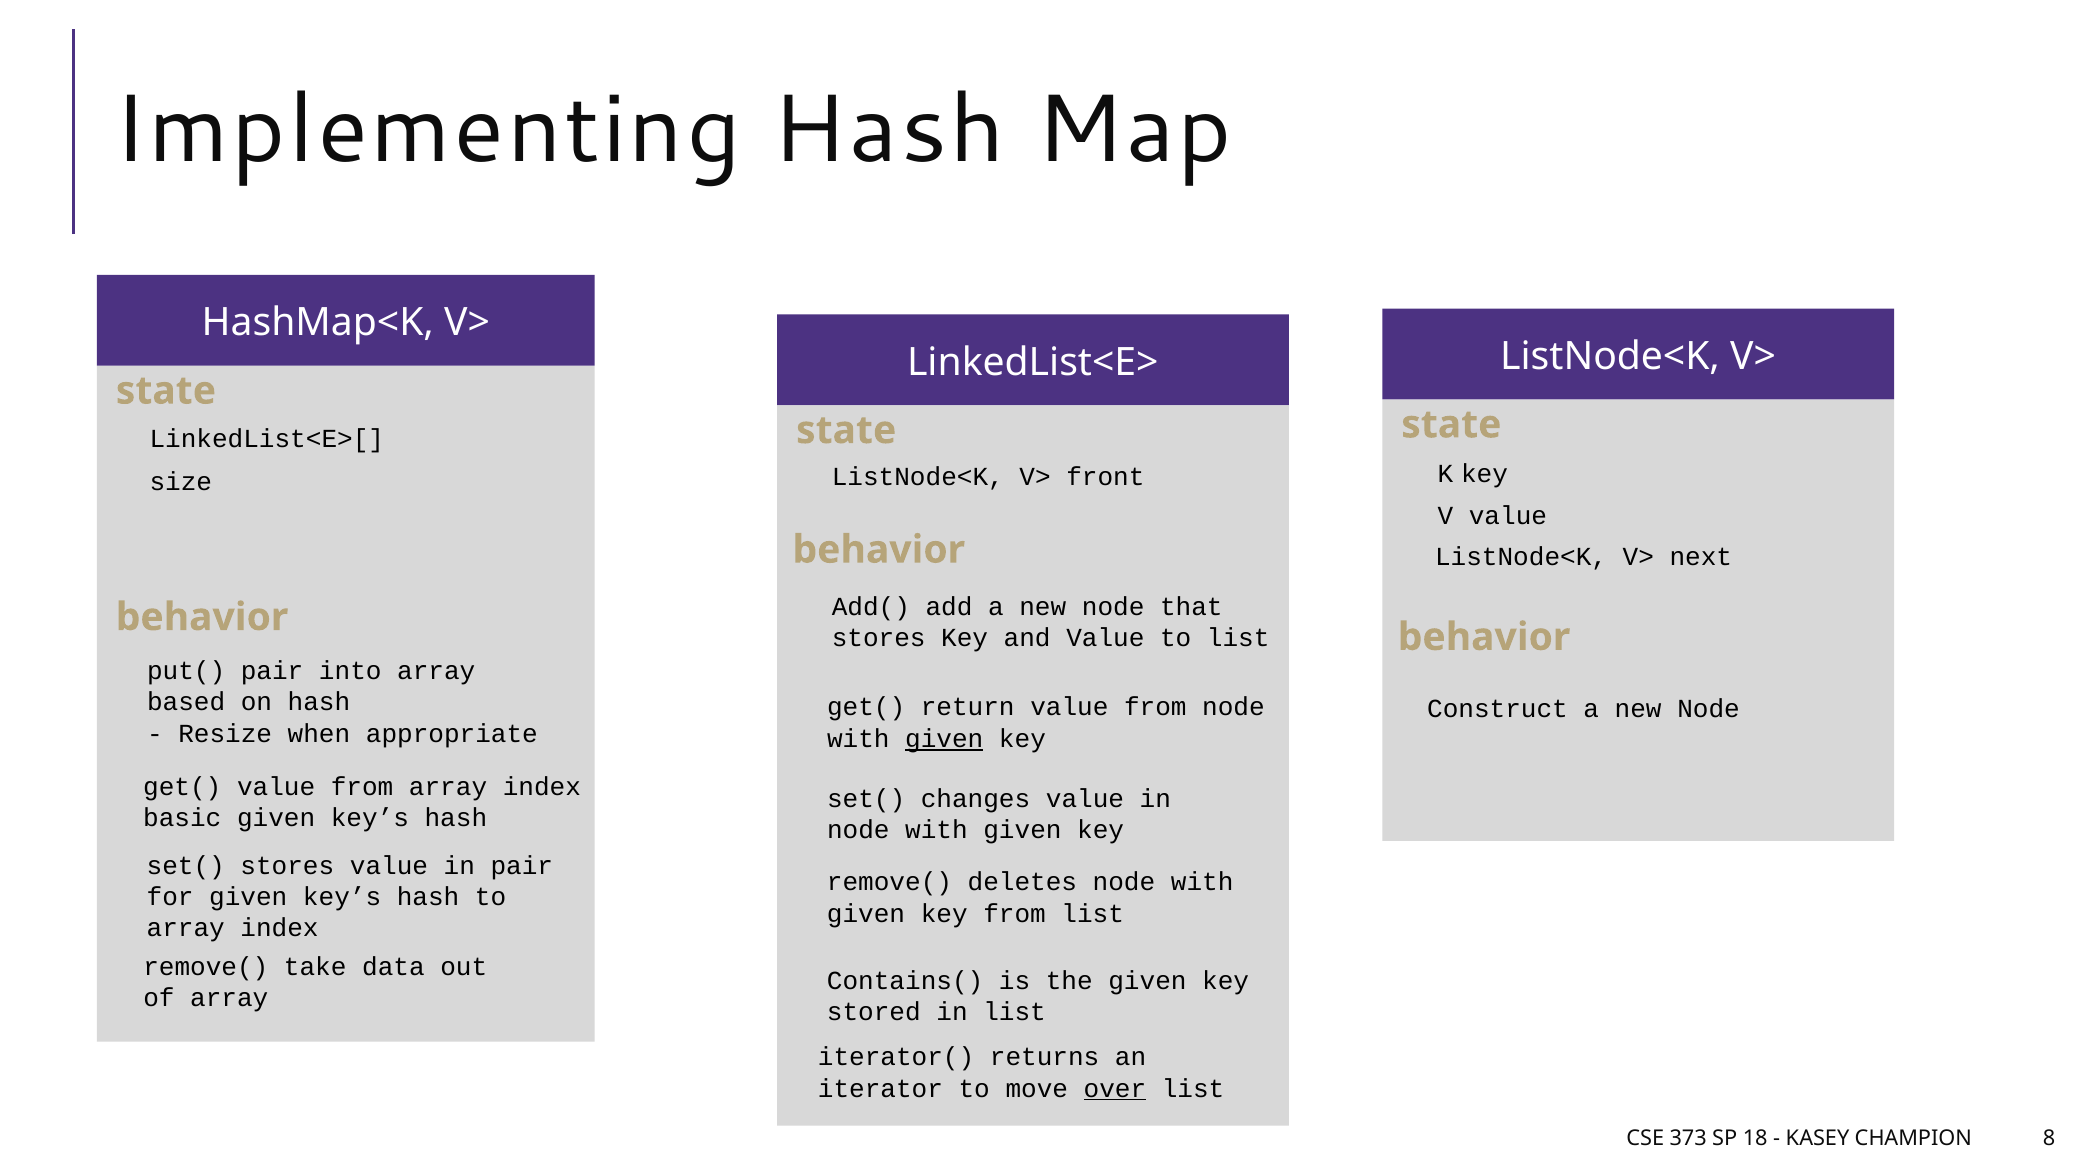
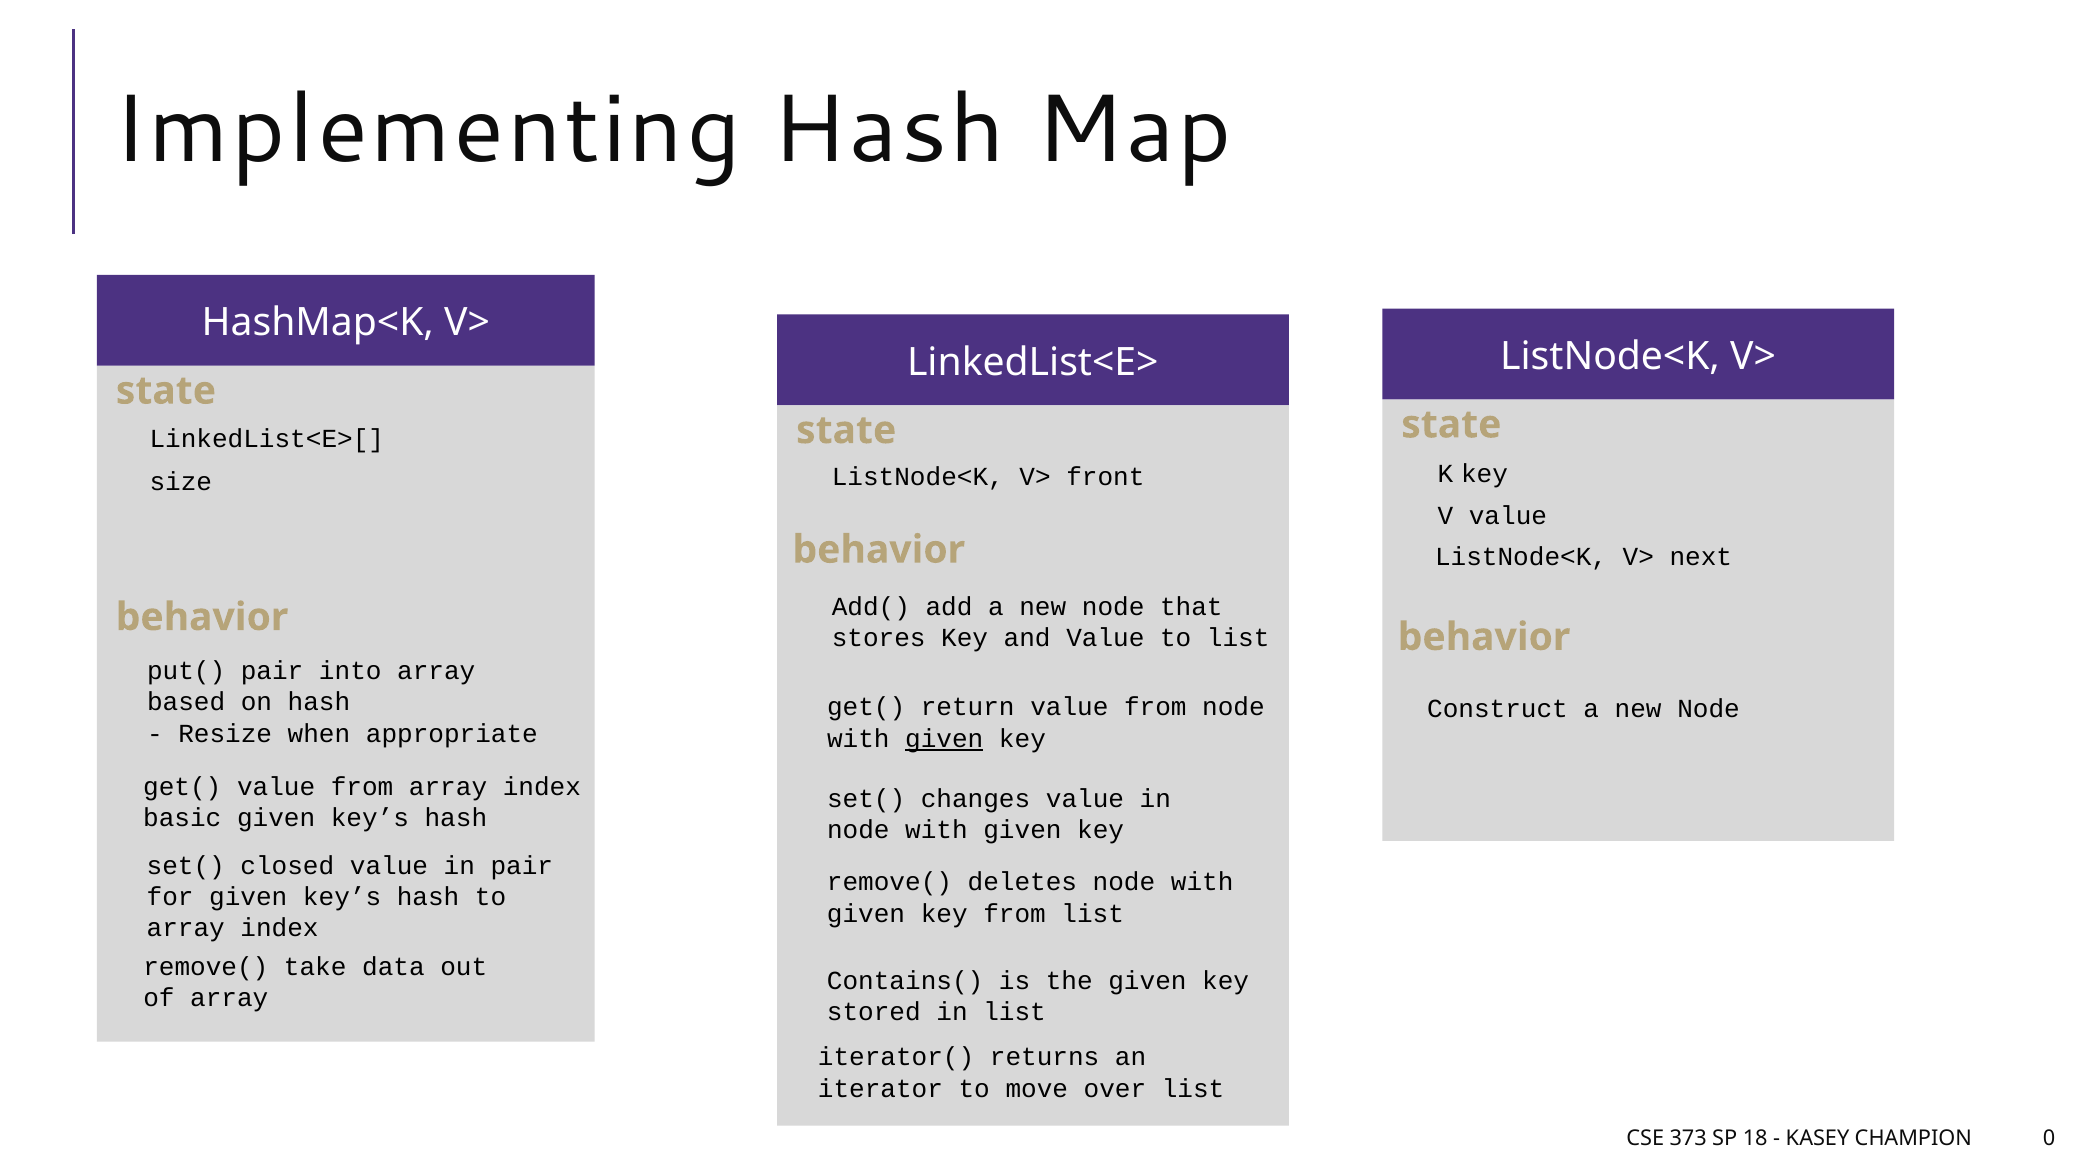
set( stores: stores -> closed
over underline: present -> none
8: 8 -> 0
